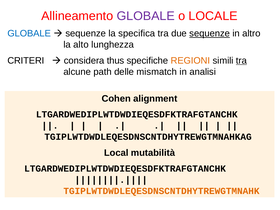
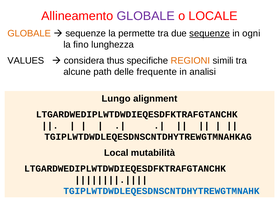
GLOBALE at (29, 34) colour: blue -> orange
specifica: specifica -> permette
altro: altro -> ogni
alto: alto -> fino
CRITERI: CRITERI -> VALUES
tra at (241, 61) underline: present -> none
mismatch: mismatch -> frequente
Cohen: Cohen -> Lungo
TGIPLWTDWDLEQESDNSCNTDHYTREWGTMNAHK colour: orange -> blue
